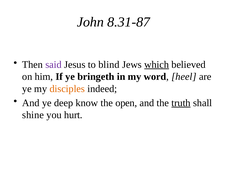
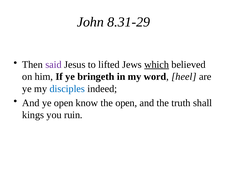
8.31-87: 8.31-87 -> 8.31-29
blind: blind -> lifted
disciples colour: orange -> blue
ye deep: deep -> open
truth underline: present -> none
shine: shine -> kings
hurt: hurt -> ruin
